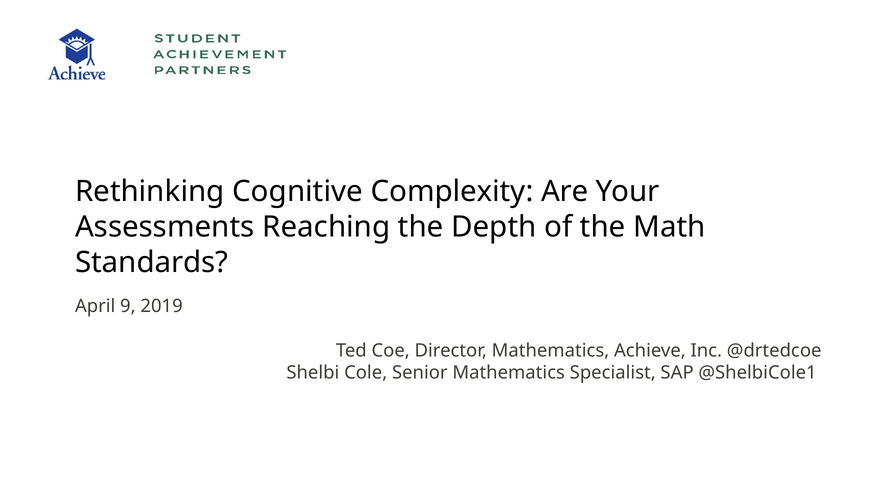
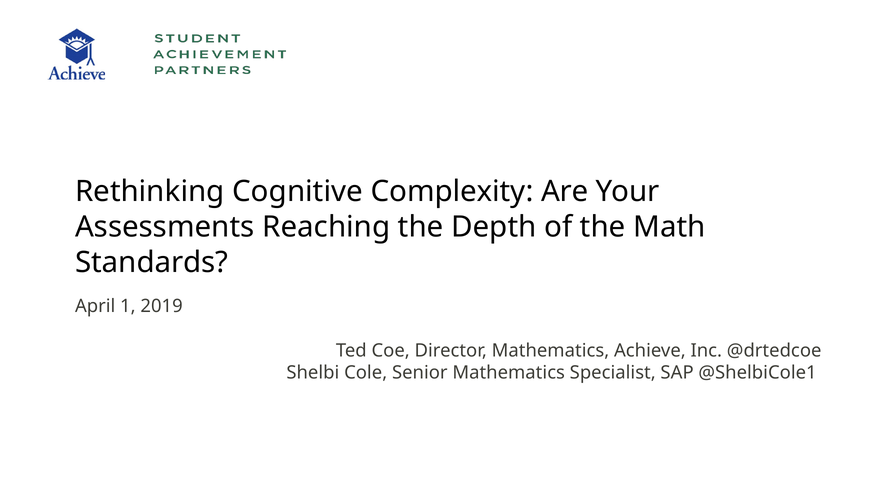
9: 9 -> 1
